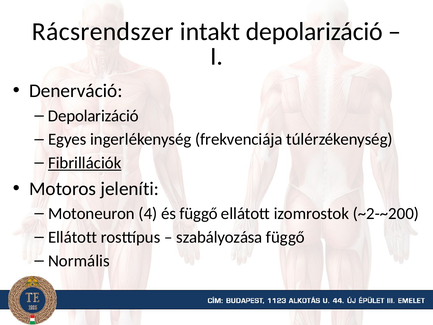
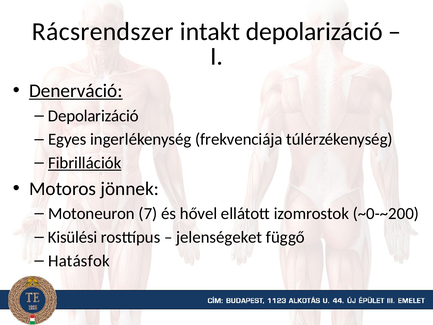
Denerváció underline: none -> present
jeleníti: jeleníti -> jönnek
4: 4 -> 7
és függő: függő -> hővel
~2-~200: ~2-~200 -> ~0-~200
Ellátott at (73, 237): Ellátott -> Kisülési
szabályozása: szabályozása -> jelenségeket
Normális: Normális -> Hatásfok
